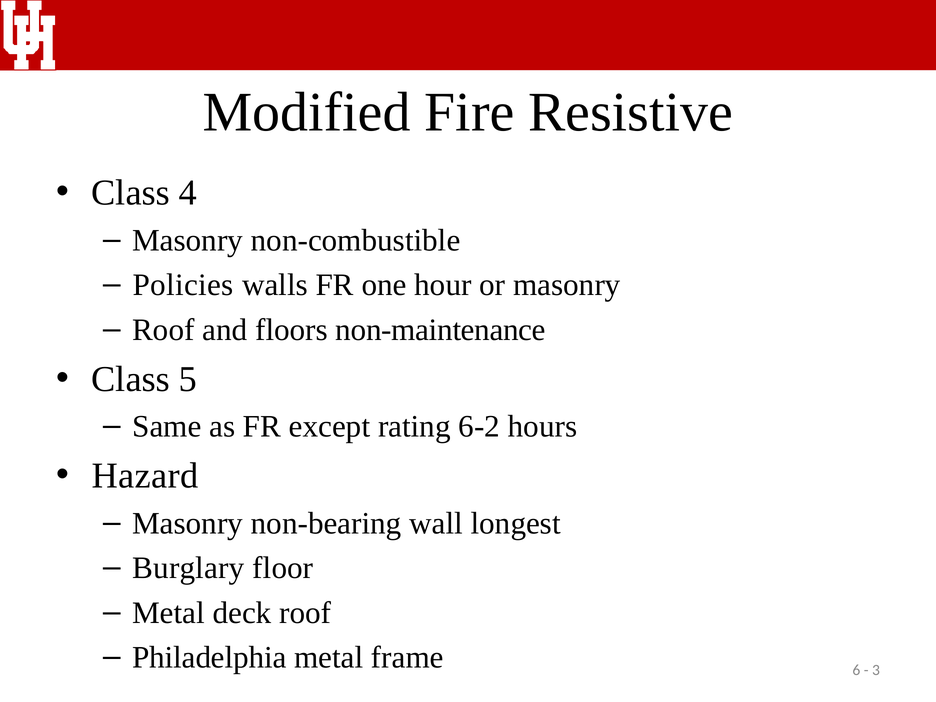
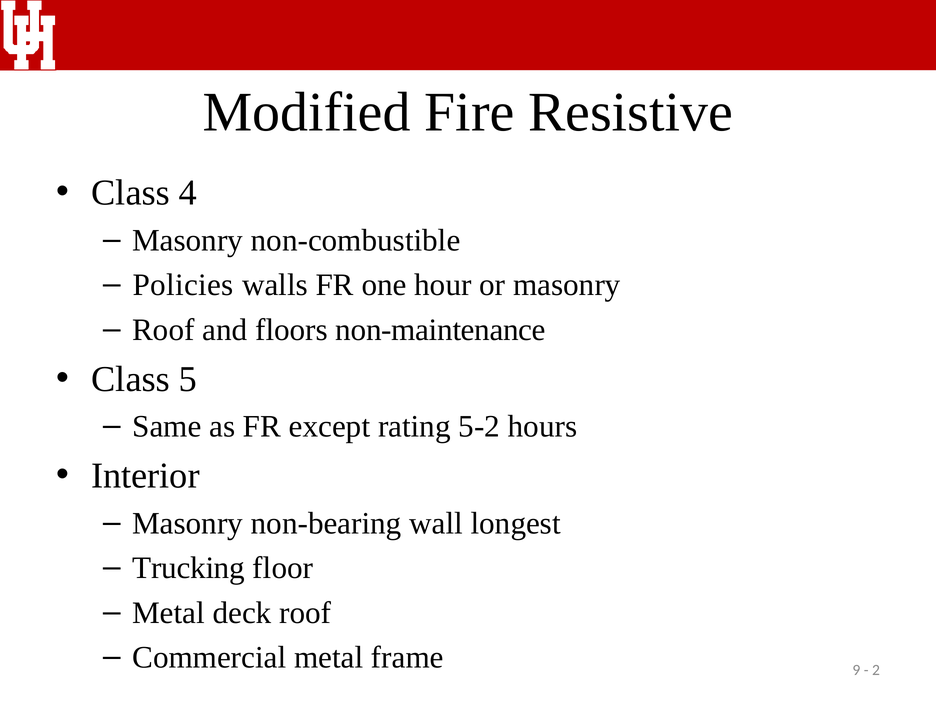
6-2: 6-2 -> 5-2
Hazard: Hazard -> Interior
Burglary: Burglary -> Trucking
Philadelphia: Philadelphia -> Commercial
6: 6 -> 9
3: 3 -> 2
